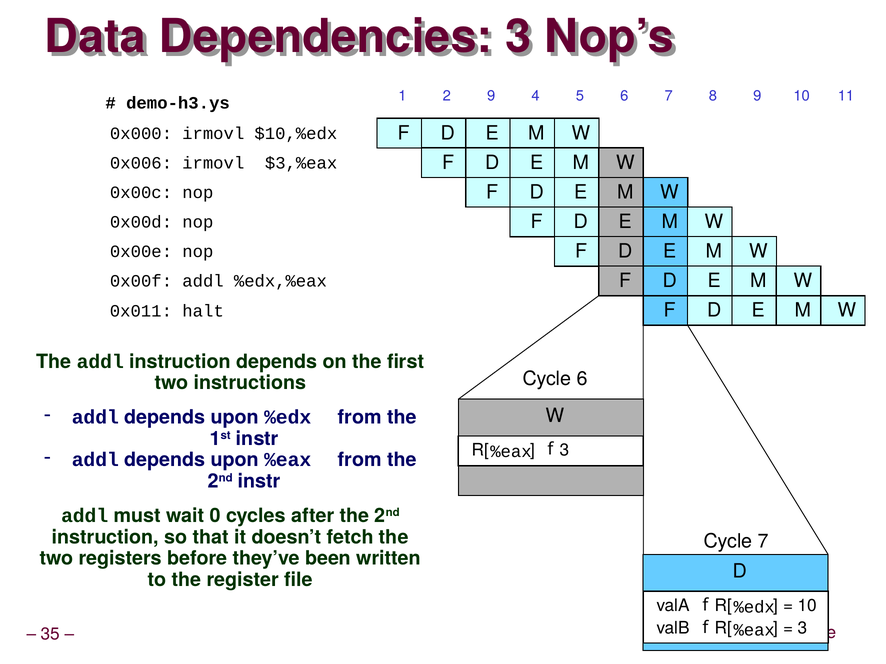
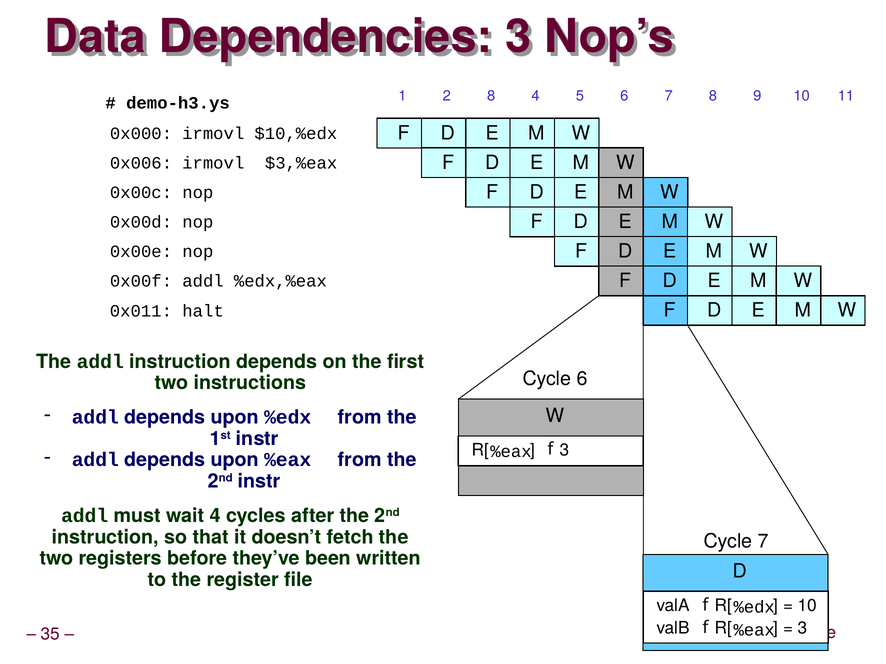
2 9: 9 -> 8
wait 0: 0 -> 4
